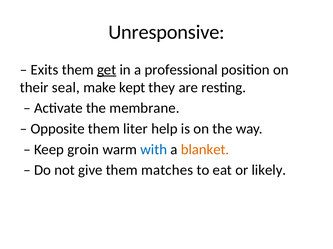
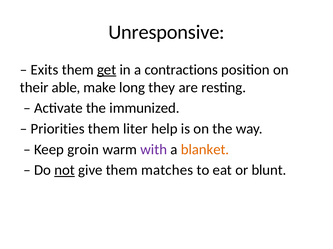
professional: professional -> contractions
seal: seal -> able
kept: kept -> long
membrane: membrane -> immunized
Opposite: Opposite -> Priorities
with colour: blue -> purple
not underline: none -> present
likely: likely -> blunt
